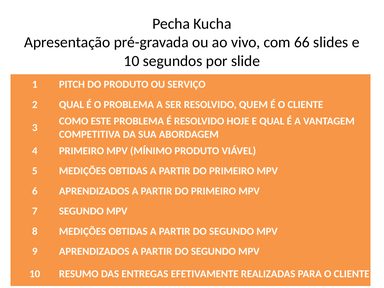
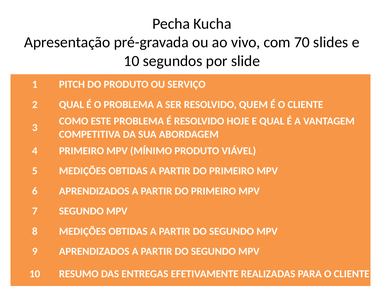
66: 66 -> 70
